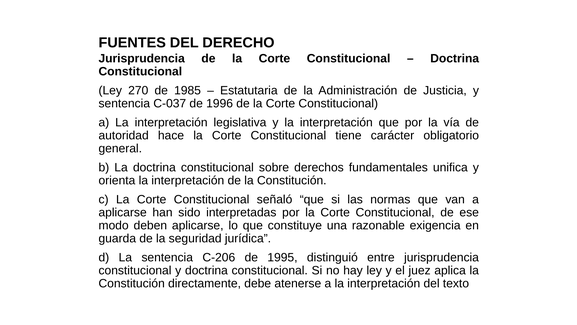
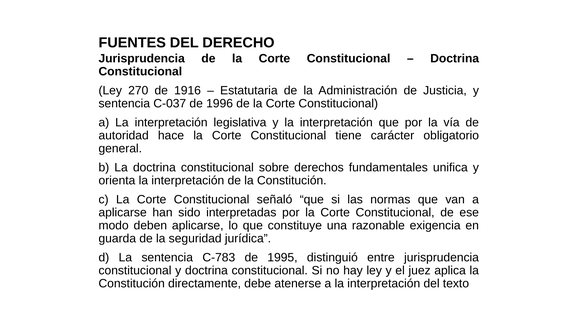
1985: 1985 -> 1916
C-206: C-206 -> C-783
